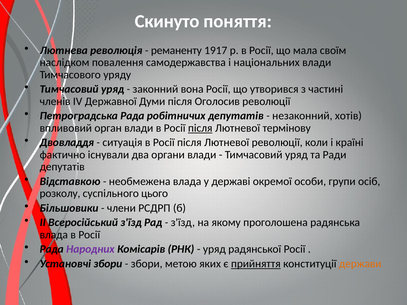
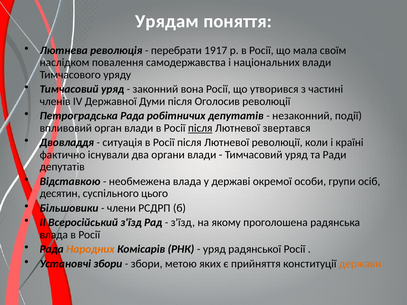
Скинуто: Скинуто -> Урядам
реманенту: реманенту -> перебрати
хотів: хотів -> події
термінову: термінову -> звертався
розколу: розколу -> десятин
Народних colour: purple -> orange
прийняття underline: present -> none
